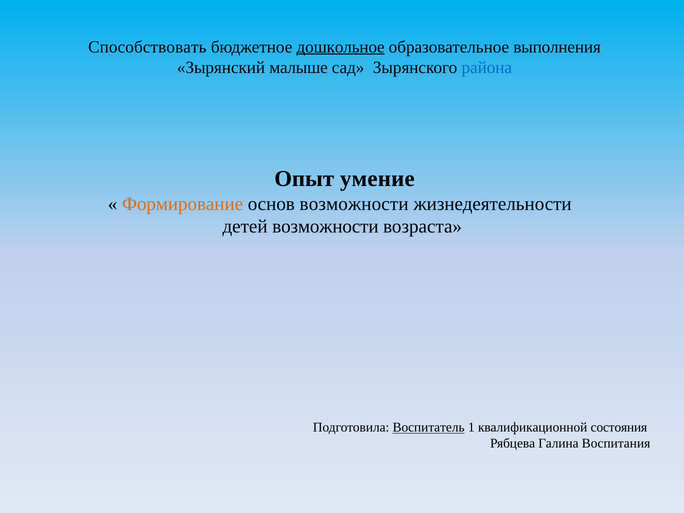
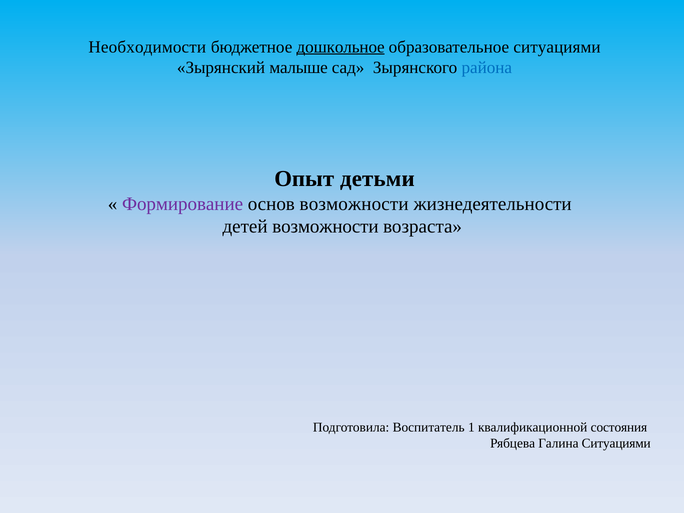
Способствовать: Способствовать -> Необходимости
образовательное выполнения: выполнения -> ситуациями
умение: умение -> детьми
Формирование colour: orange -> purple
Воспитатель underline: present -> none
Галина Воспитания: Воспитания -> Ситуациями
